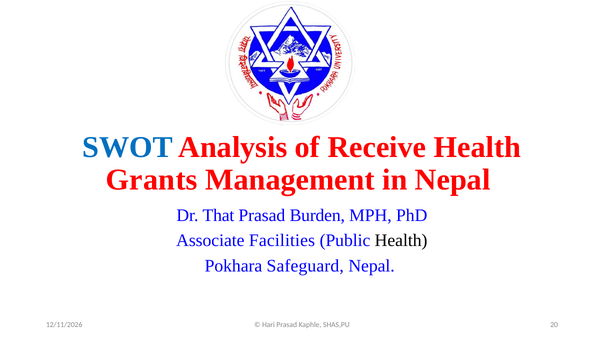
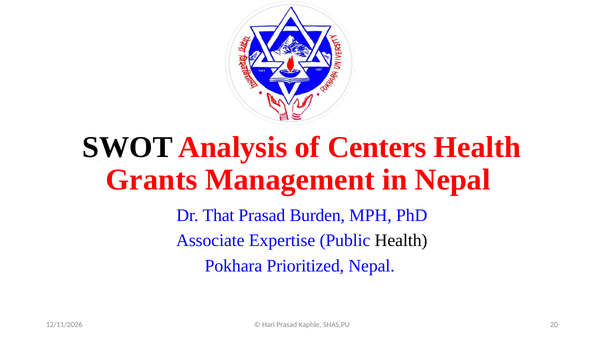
SWOT colour: blue -> black
Receive: Receive -> Centers
Facilities: Facilities -> Expertise
Safeguard: Safeguard -> Prioritized
